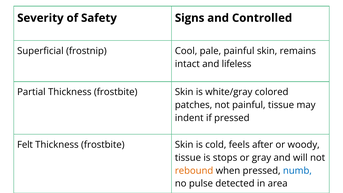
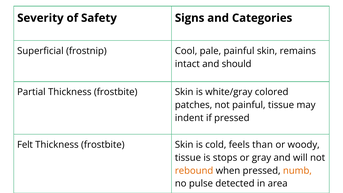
Controlled: Controlled -> Categories
lifeless: lifeless -> should
after: after -> than
numb colour: blue -> orange
